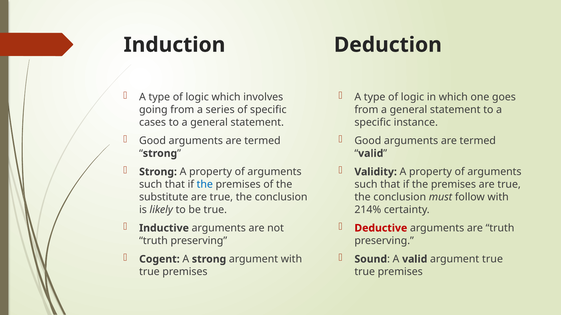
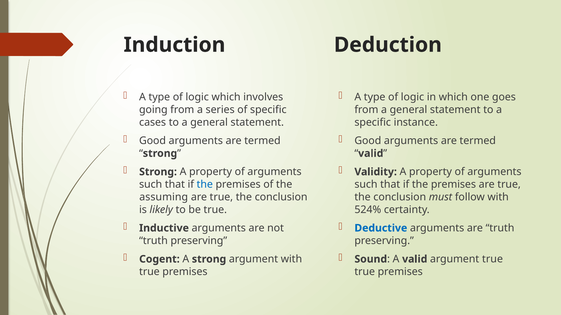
substitute: substitute -> assuming
214%: 214% -> 524%
Deductive colour: red -> blue
